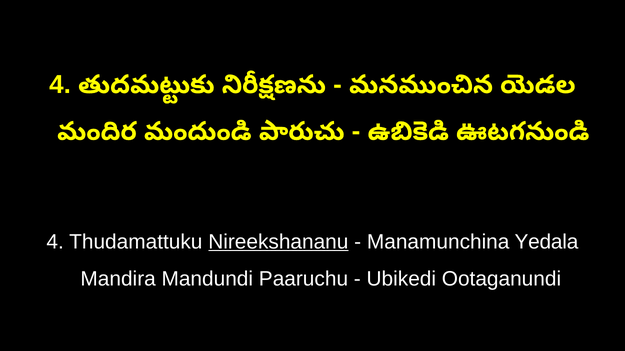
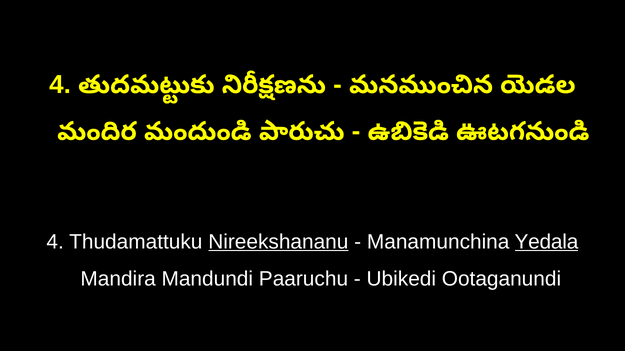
Yedala underline: none -> present
